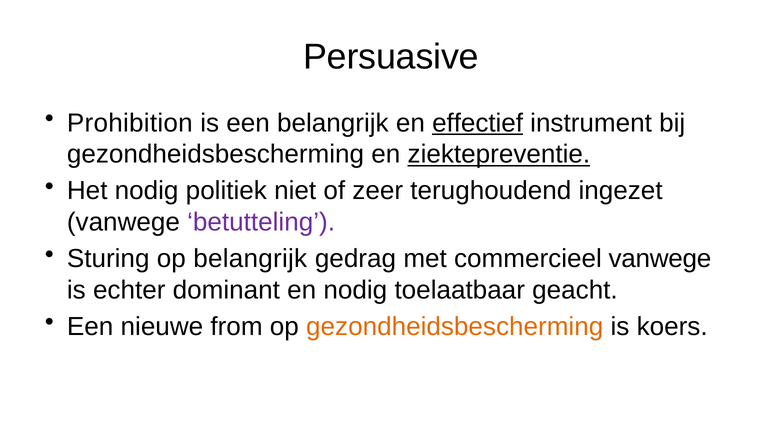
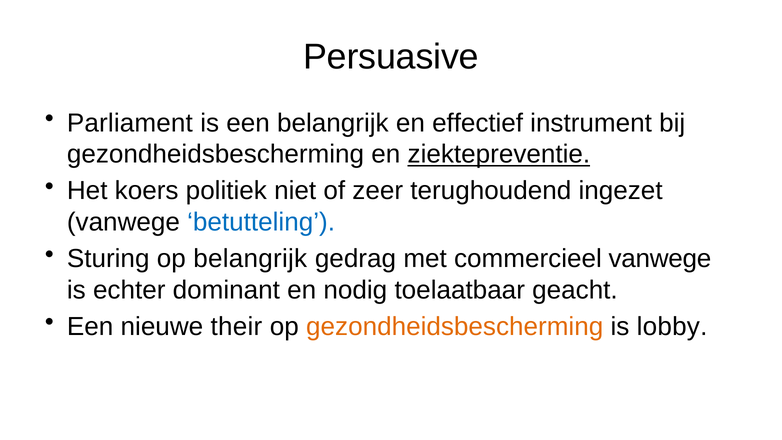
Prohibition: Prohibition -> Parliament
effectief underline: present -> none
Het nodig: nodig -> koers
betutteling colour: purple -> blue
from: from -> their
koers: koers -> lobby
